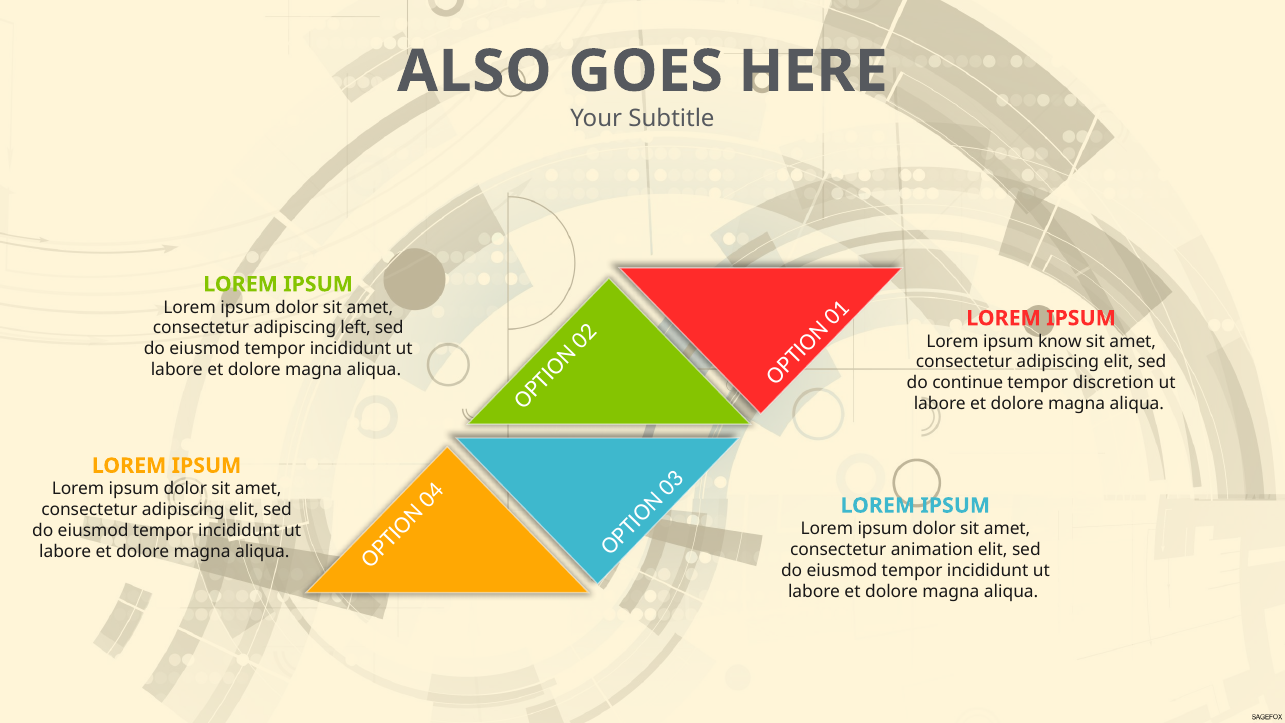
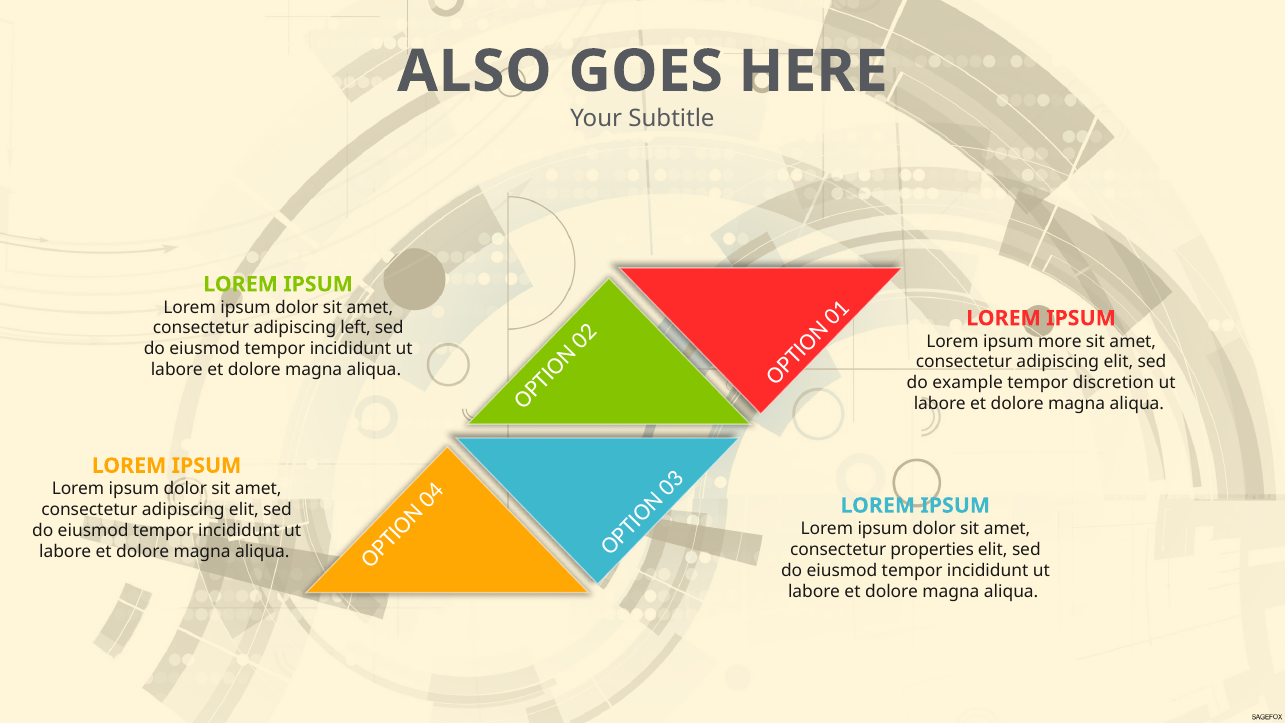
know: know -> more
continue: continue -> example
animation: animation -> properties
